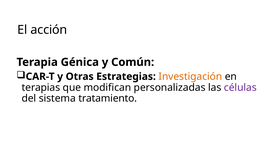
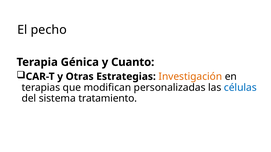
acción: acción -> pecho
Común: Común -> Cuanto
células colour: purple -> blue
